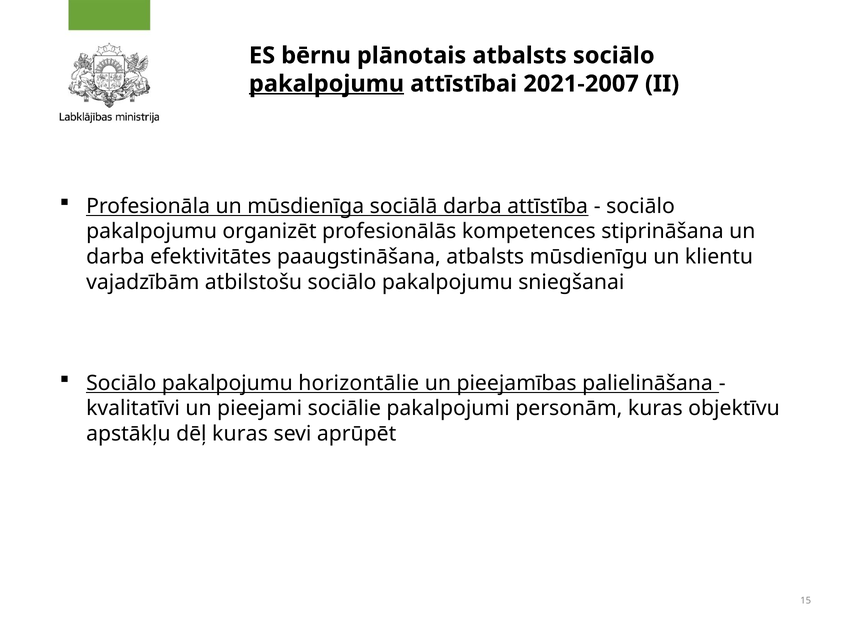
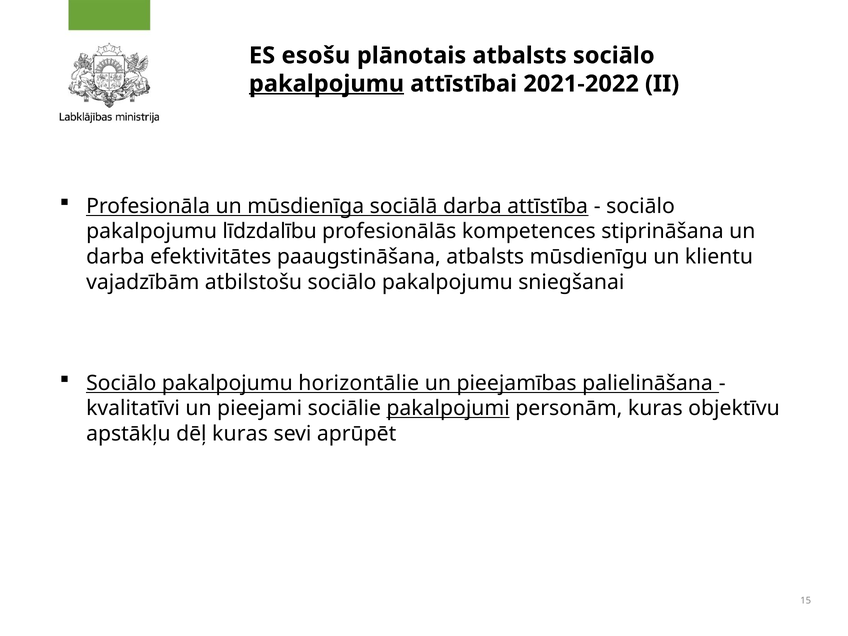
bērnu: bērnu -> esošu
2021-2007: 2021-2007 -> 2021-2022
organizēt: organizēt -> līdzdalību
pakalpojumi underline: none -> present
